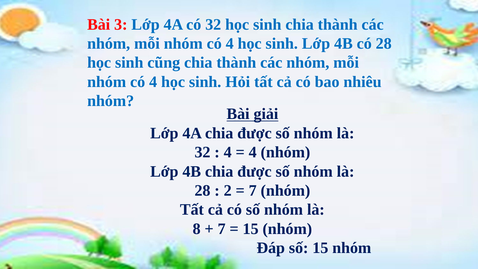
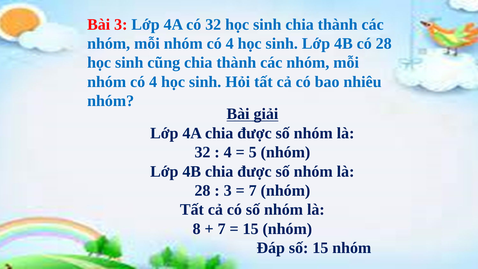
4 at (253, 152): 4 -> 5
2 at (228, 191): 2 -> 3
